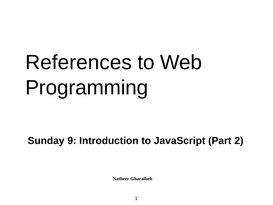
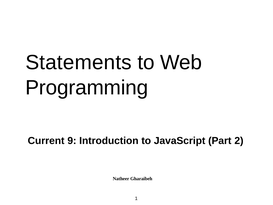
References: References -> Statements
Sunday: Sunday -> Current
